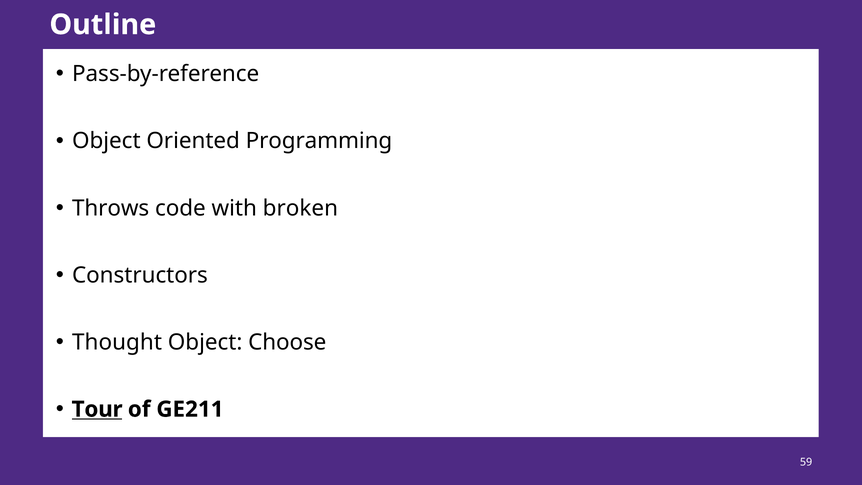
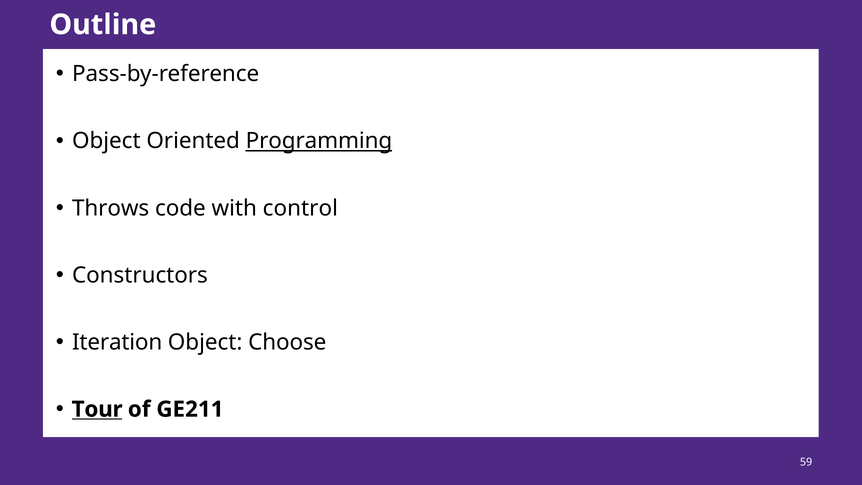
Programming underline: none -> present
broken: broken -> control
Thought: Thought -> Iteration
